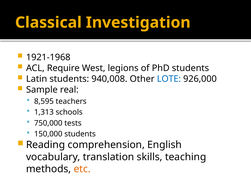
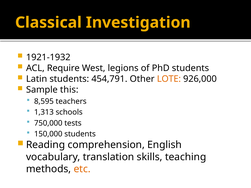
1921-1968: 1921-1968 -> 1921-1932
940,008: 940,008 -> 454,791
LOTE colour: blue -> orange
real: real -> this
